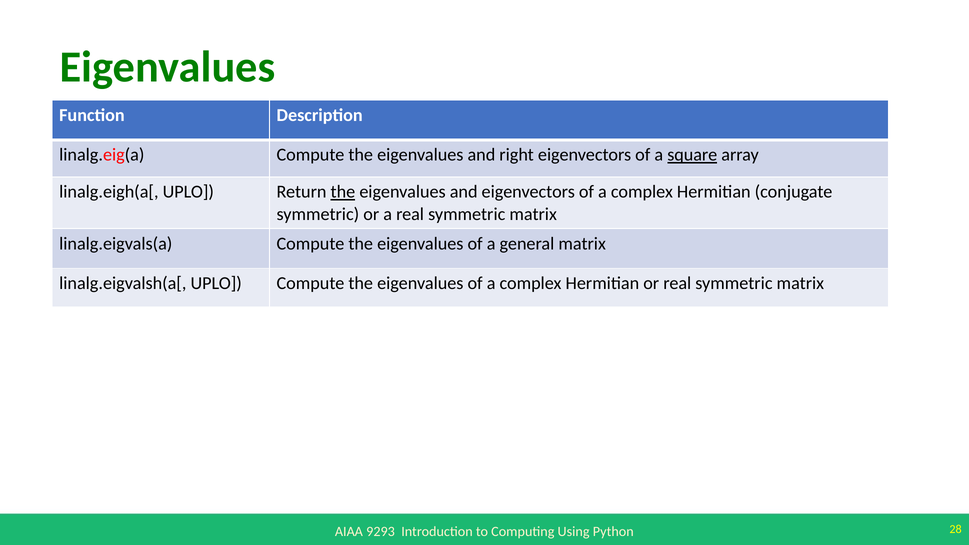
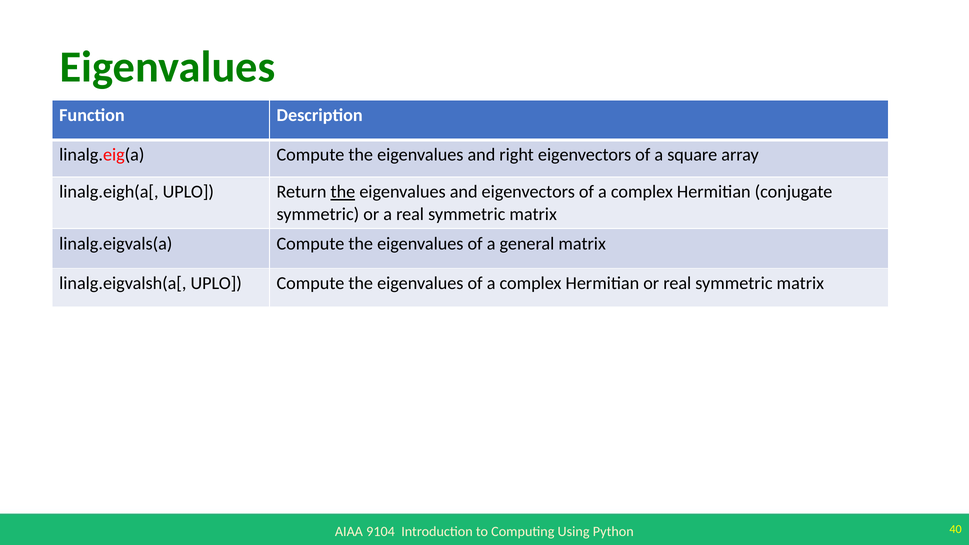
square underline: present -> none
9293: 9293 -> 9104
28: 28 -> 40
